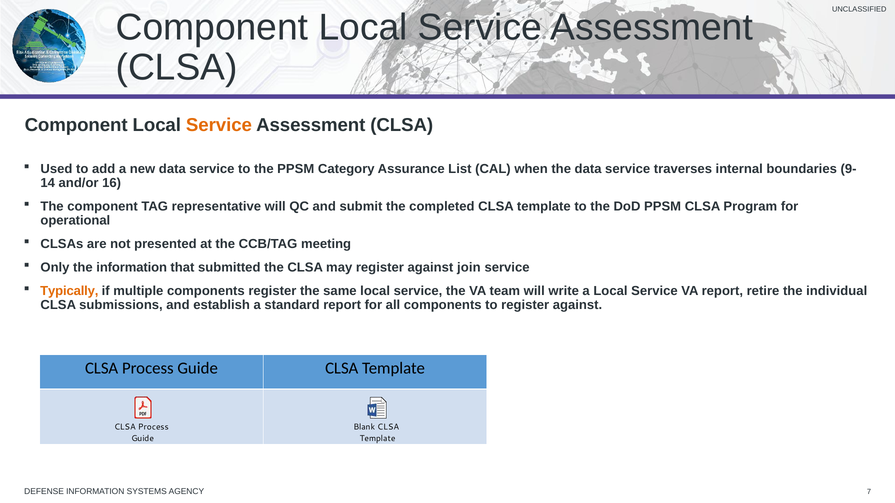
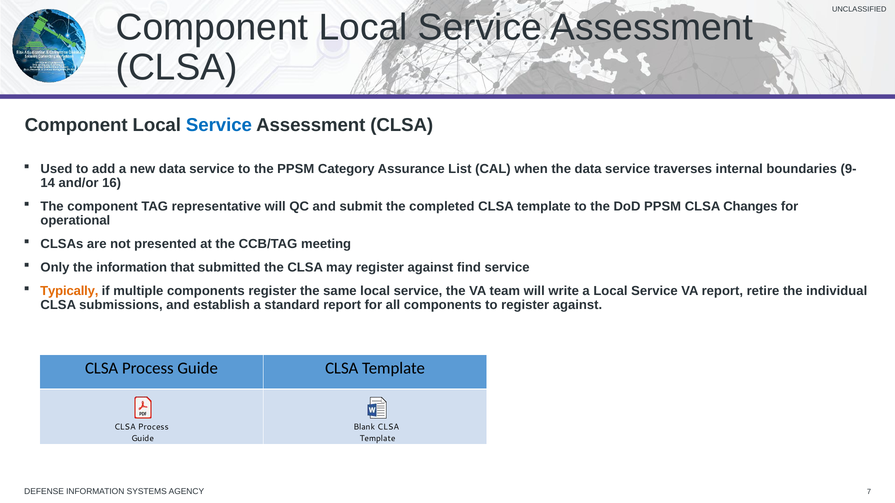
Service at (219, 125) colour: orange -> blue
Program: Program -> Changes
join: join -> find
